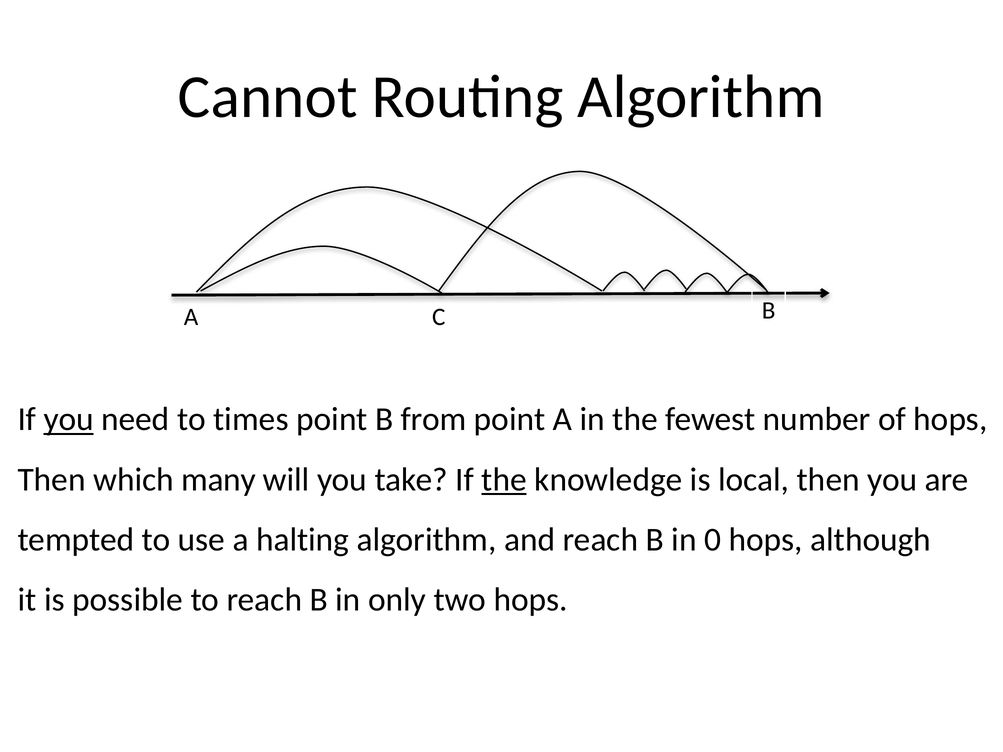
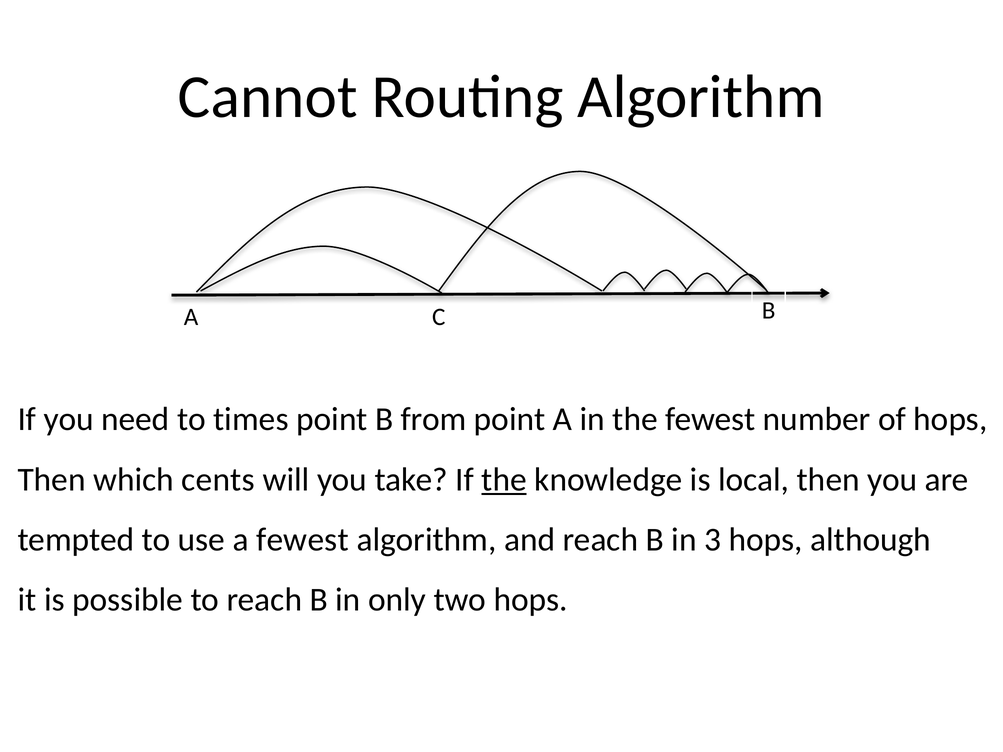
you at (69, 420) underline: present -> none
many: many -> cents
a halting: halting -> fewest
0: 0 -> 3
